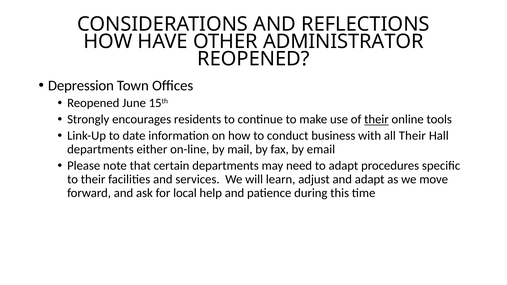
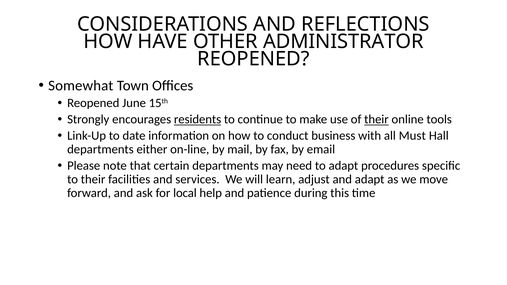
Depression: Depression -> Somewhat
residents underline: none -> present
all Their: Their -> Must
